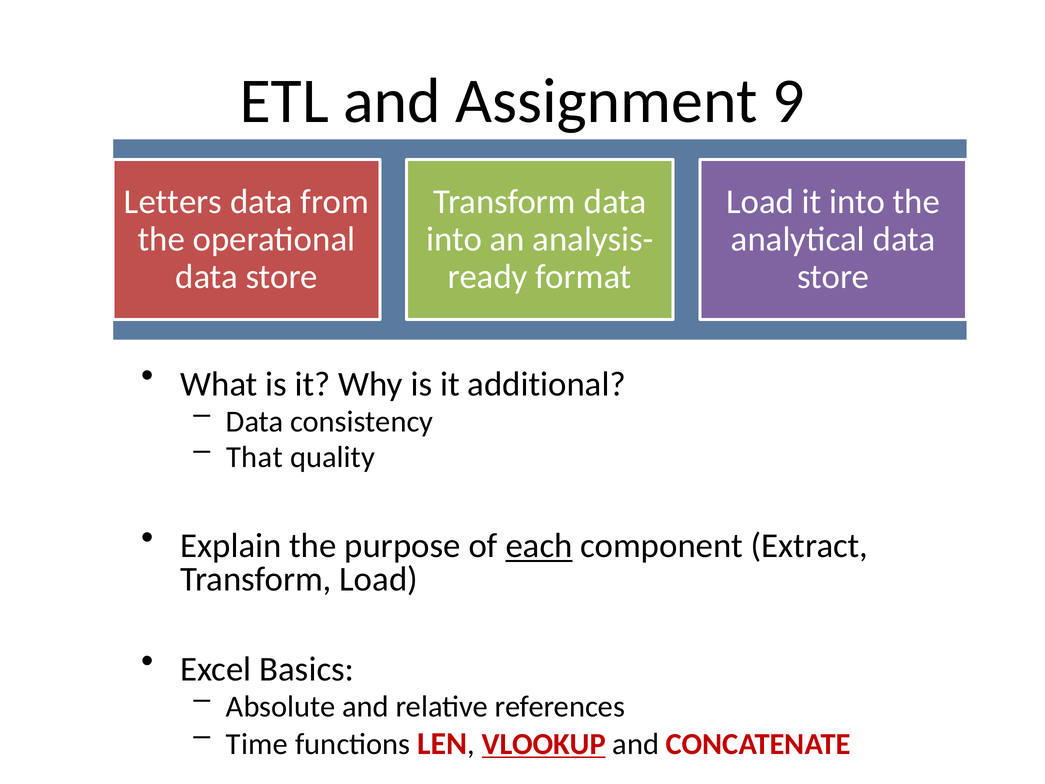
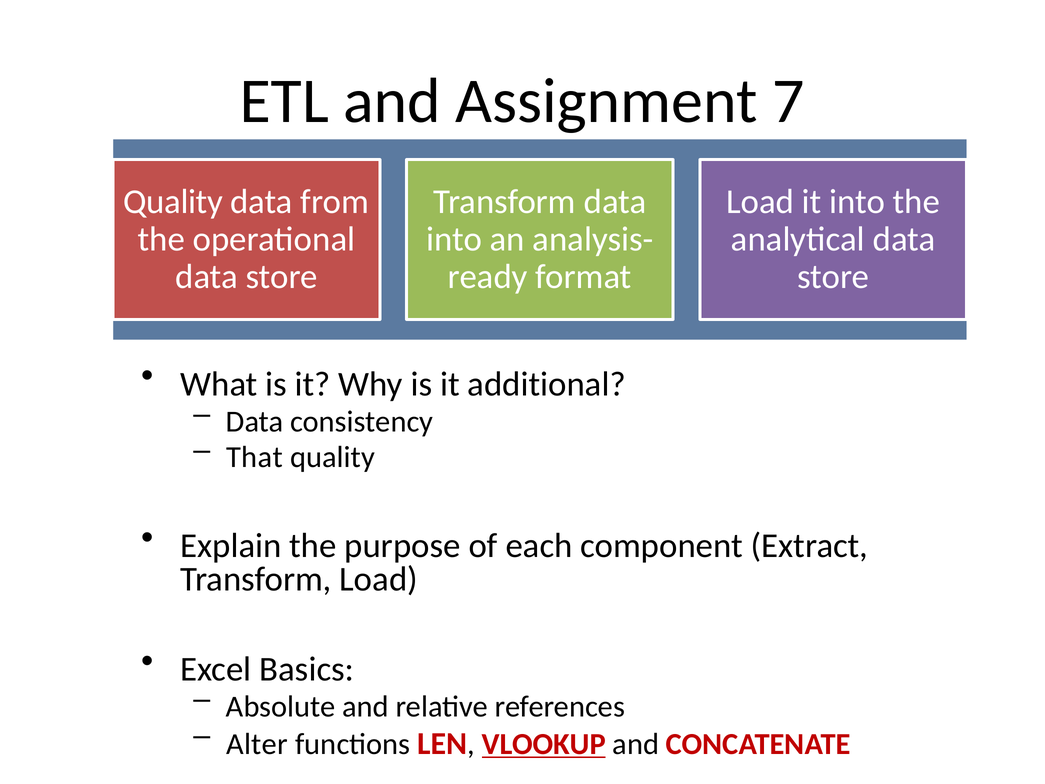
9: 9 -> 7
Letters at (173, 202): Letters -> Quality
each underline: present -> none
Time: Time -> Alter
